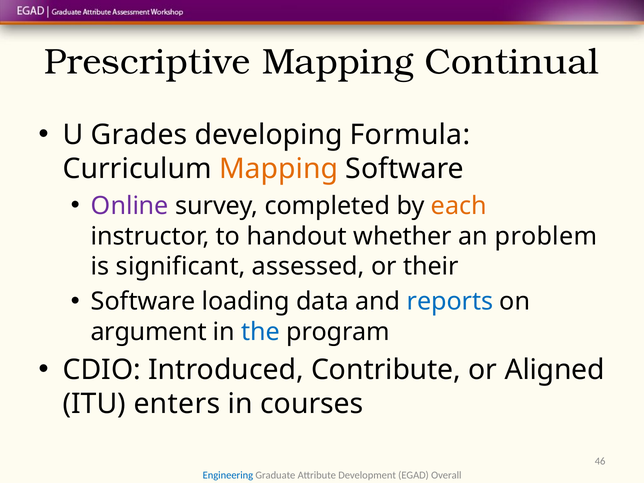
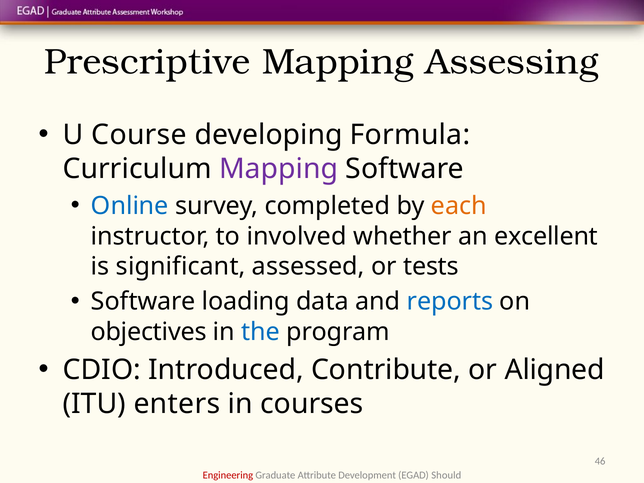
Continual: Continual -> Assessing
Grades: Grades -> Course
Mapping at (279, 169) colour: orange -> purple
Online colour: purple -> blue
handout: handout -> involved
problem: problem -> excellent
their: their -> tests
argument: argument -> objectives
Engineering colour: blue -> red
Overall: Overall -> Should
